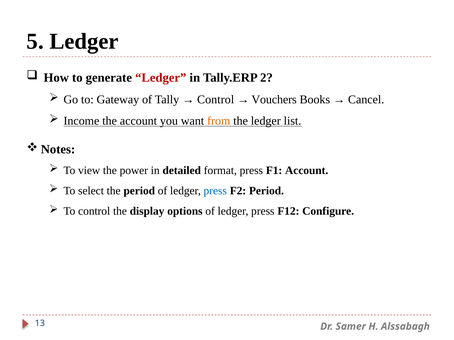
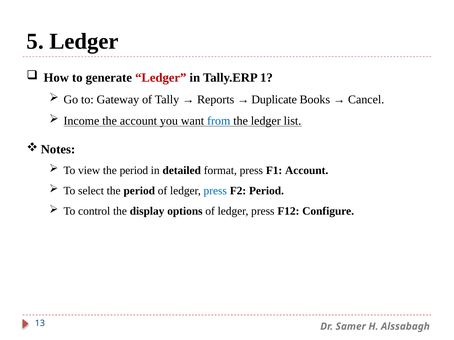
2: 2 -> 1
Control at (216, 100): Control -> Reports
Vouchers: Vouchers -> Duplicate
from colour: orange -> blue
view the power: power -> period
